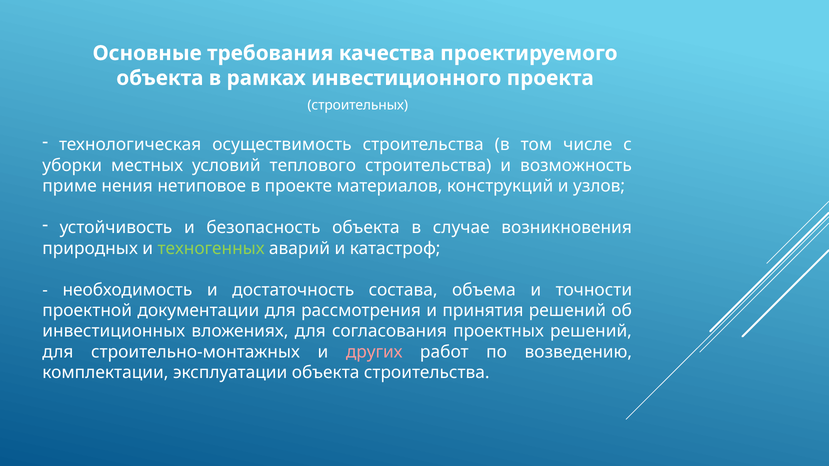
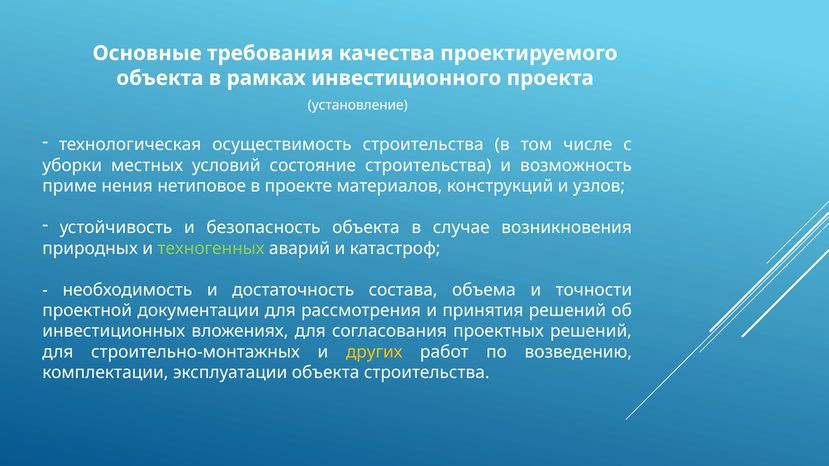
строительных: строительных -> установление
теплового: теплового -> состояние
других colour: pink -> yellow
